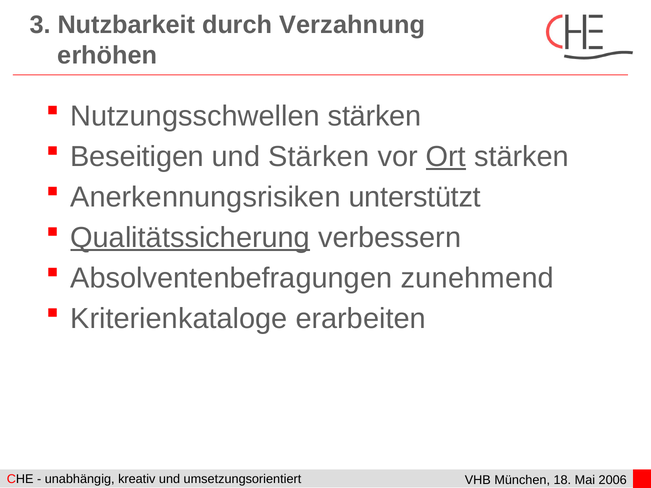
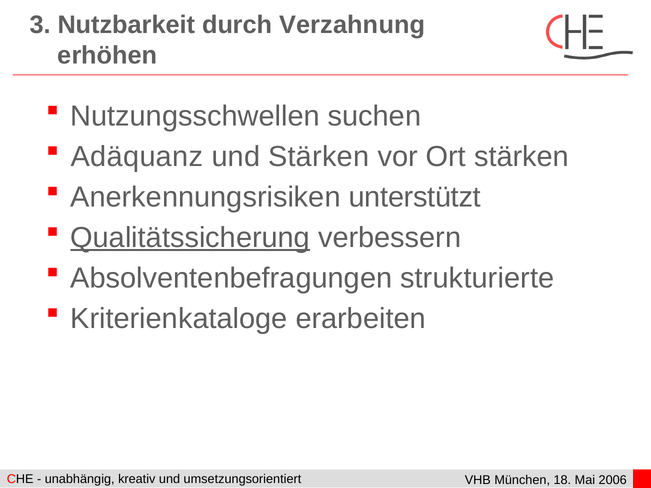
Nutzungsschwellen stärken: stärken -> suchen
Beseitigen: Beseitigen -> Adäquanz
Ort underline: present -> none
zunehmend: zunehmend -> strukturierte
